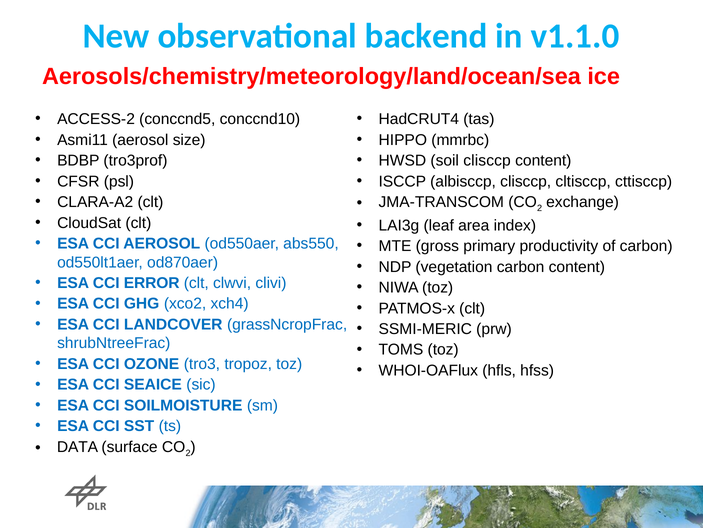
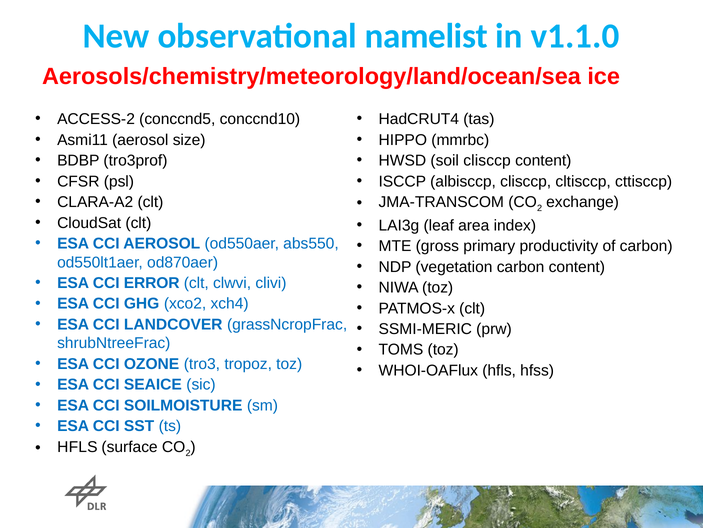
backend: backend -> namelist
DATA at (78, 446): DATA -> HFLS
